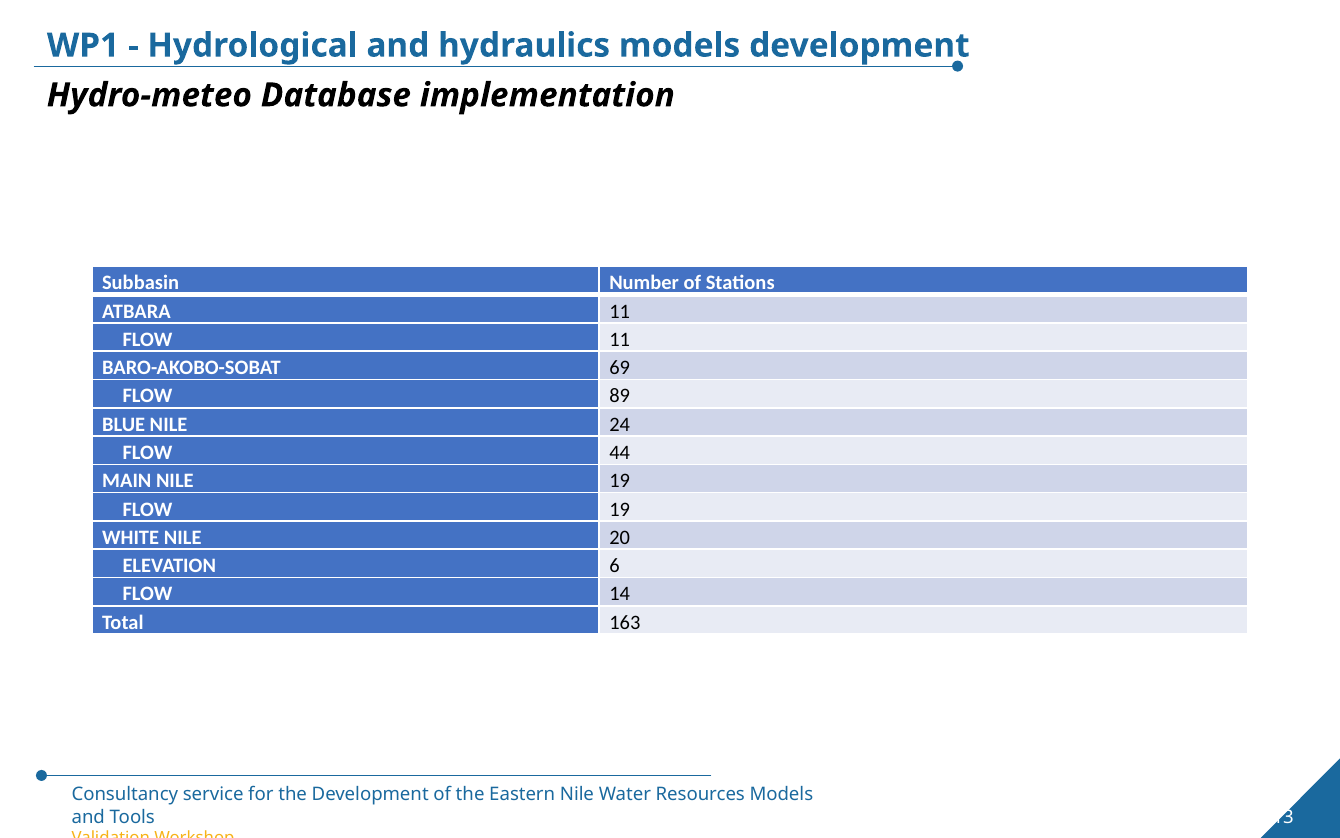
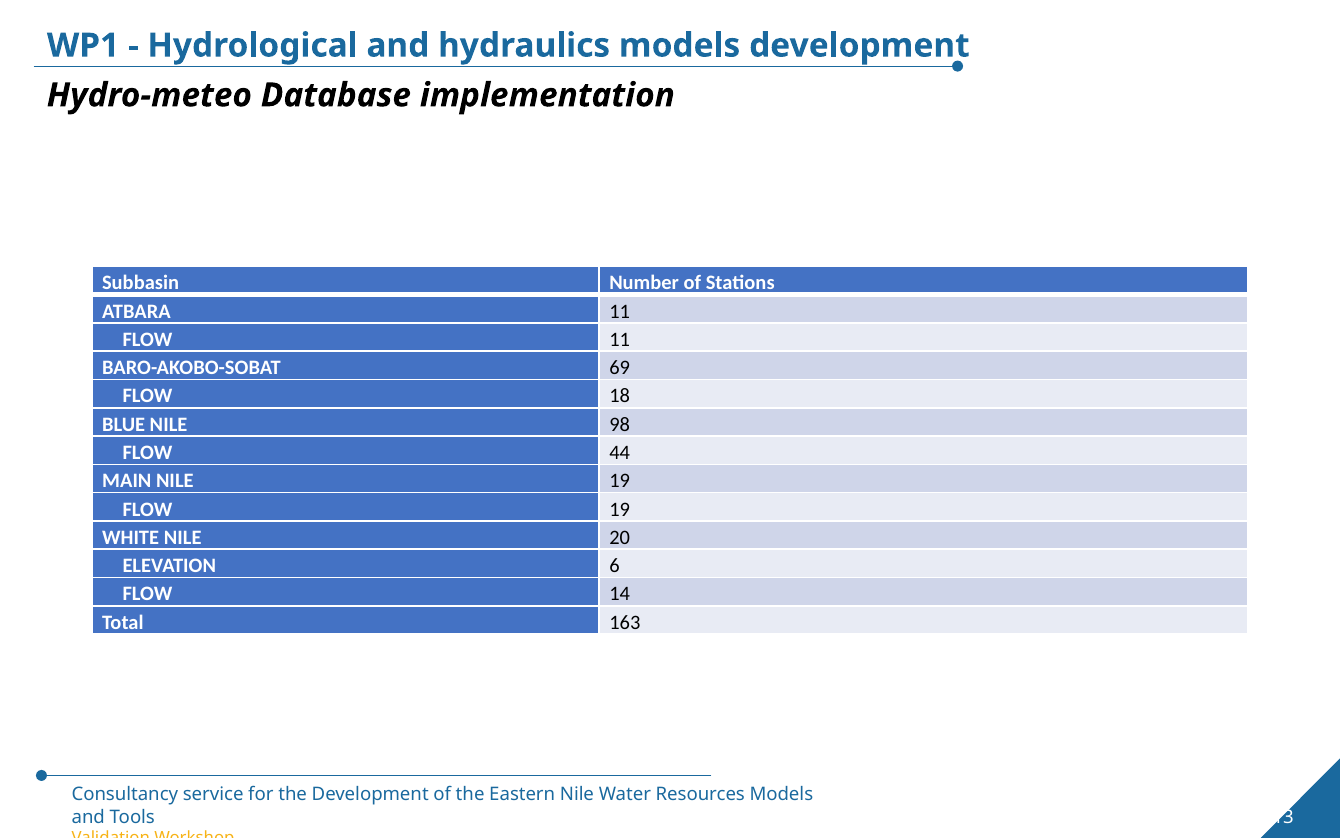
89: 89 -> 18
24: 24 -> 98
